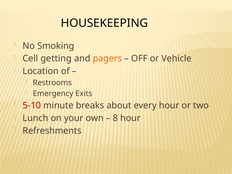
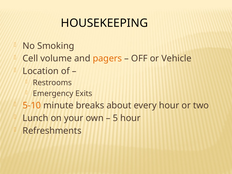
getting: getting -> volume
5-10 colour: red -> orange
8: 8 -> 5
